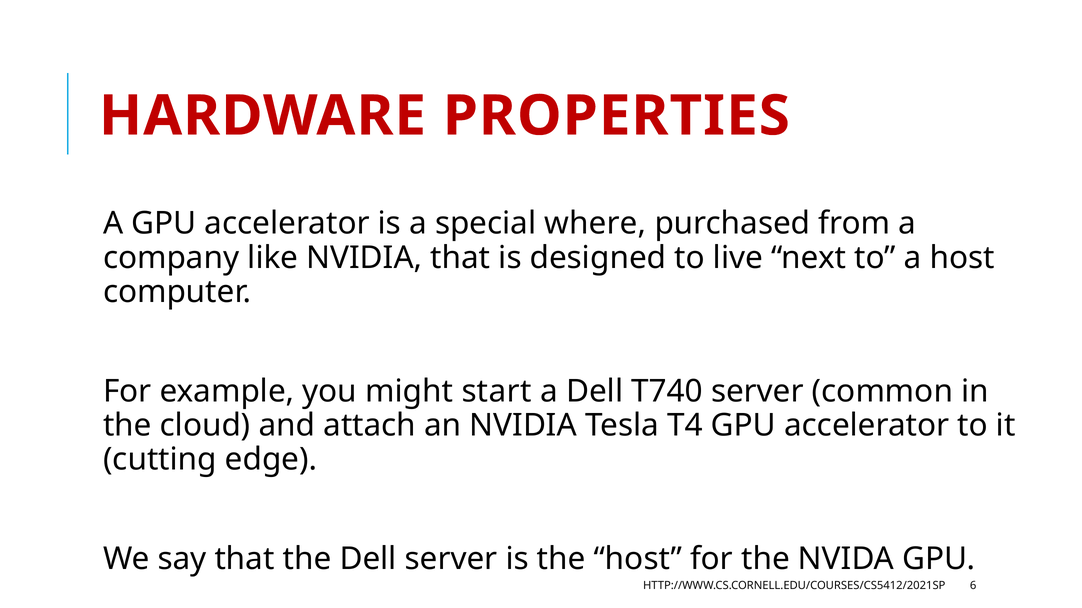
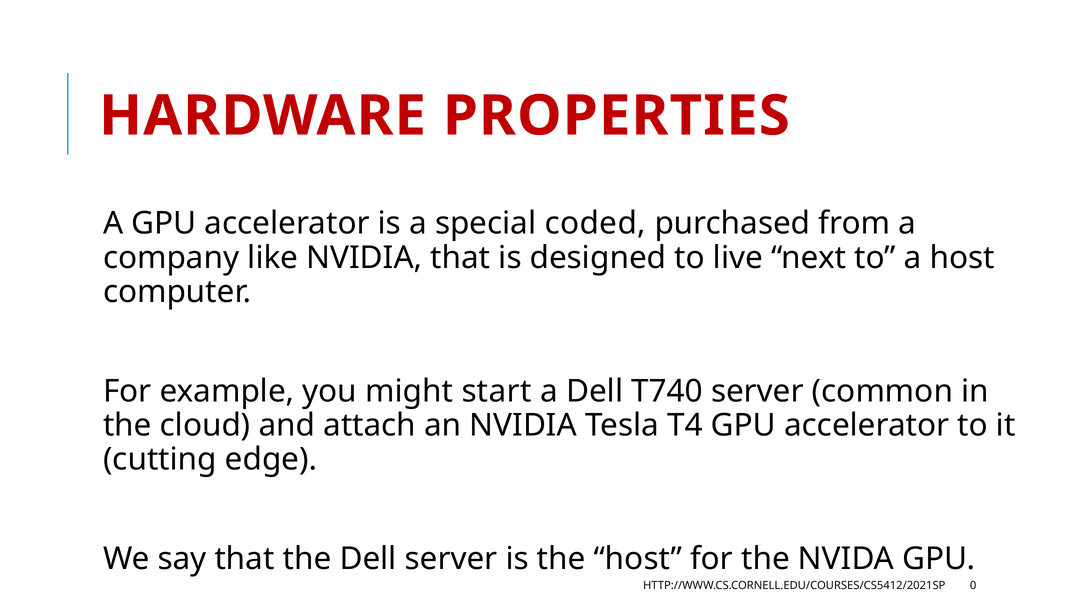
where: where -> coded
6: 6 -> 0
